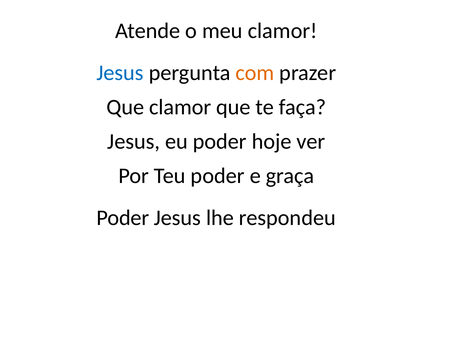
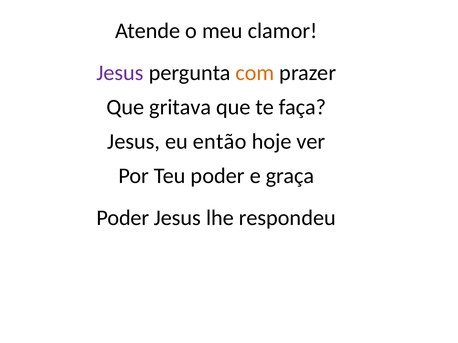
Jesus at (120, 73) colour: blue -> purple
Que clamor: clamor -> gritava
eu poder: poder -> então
